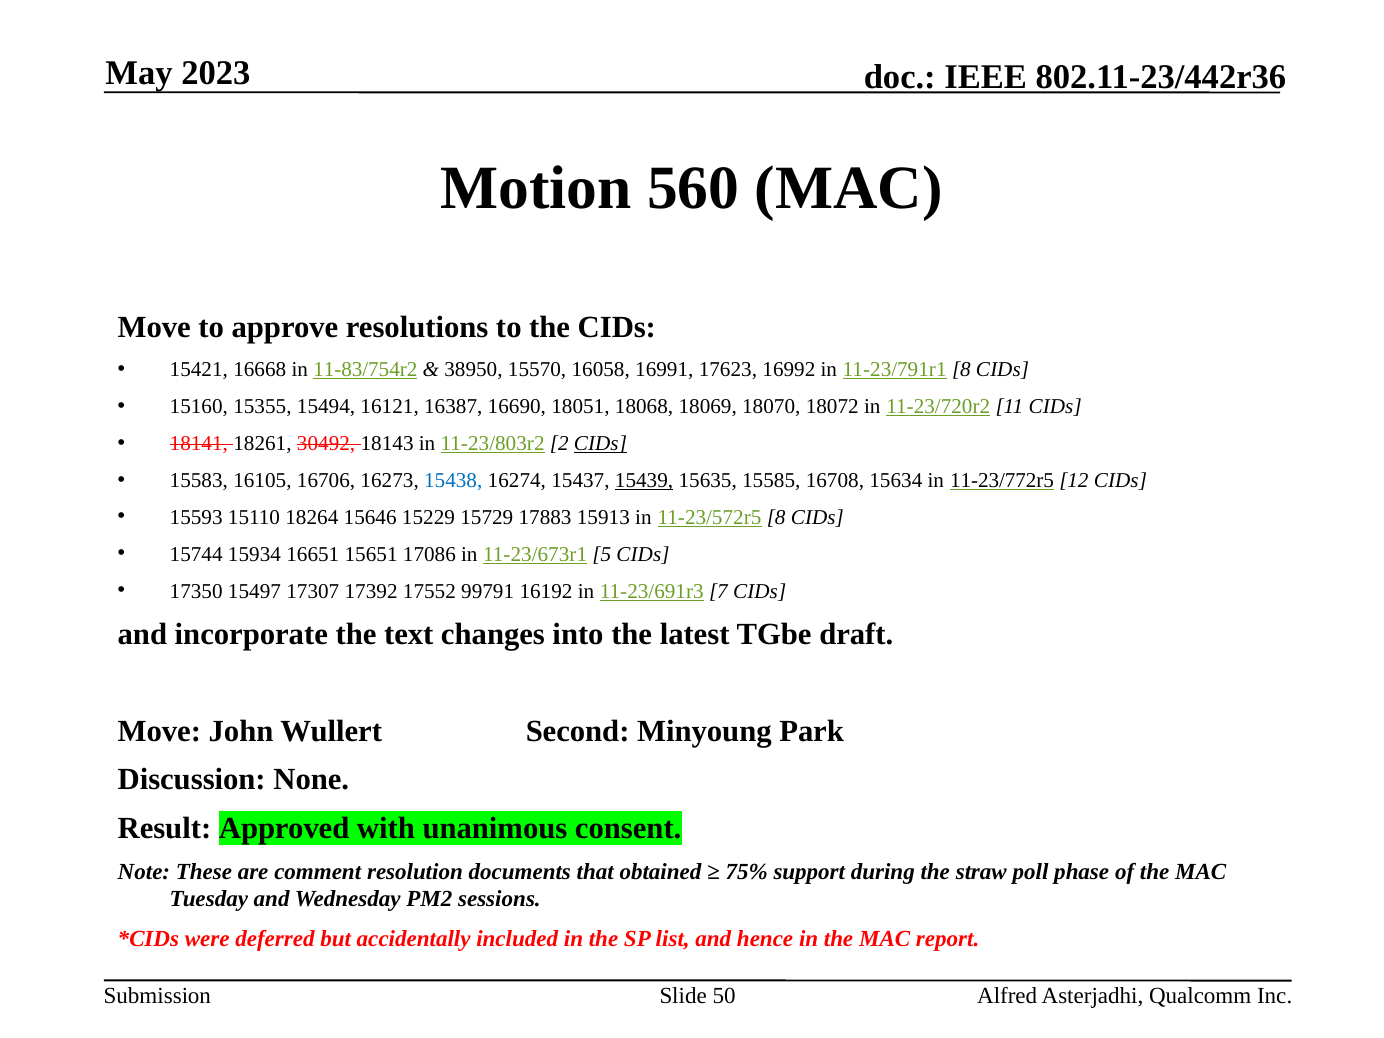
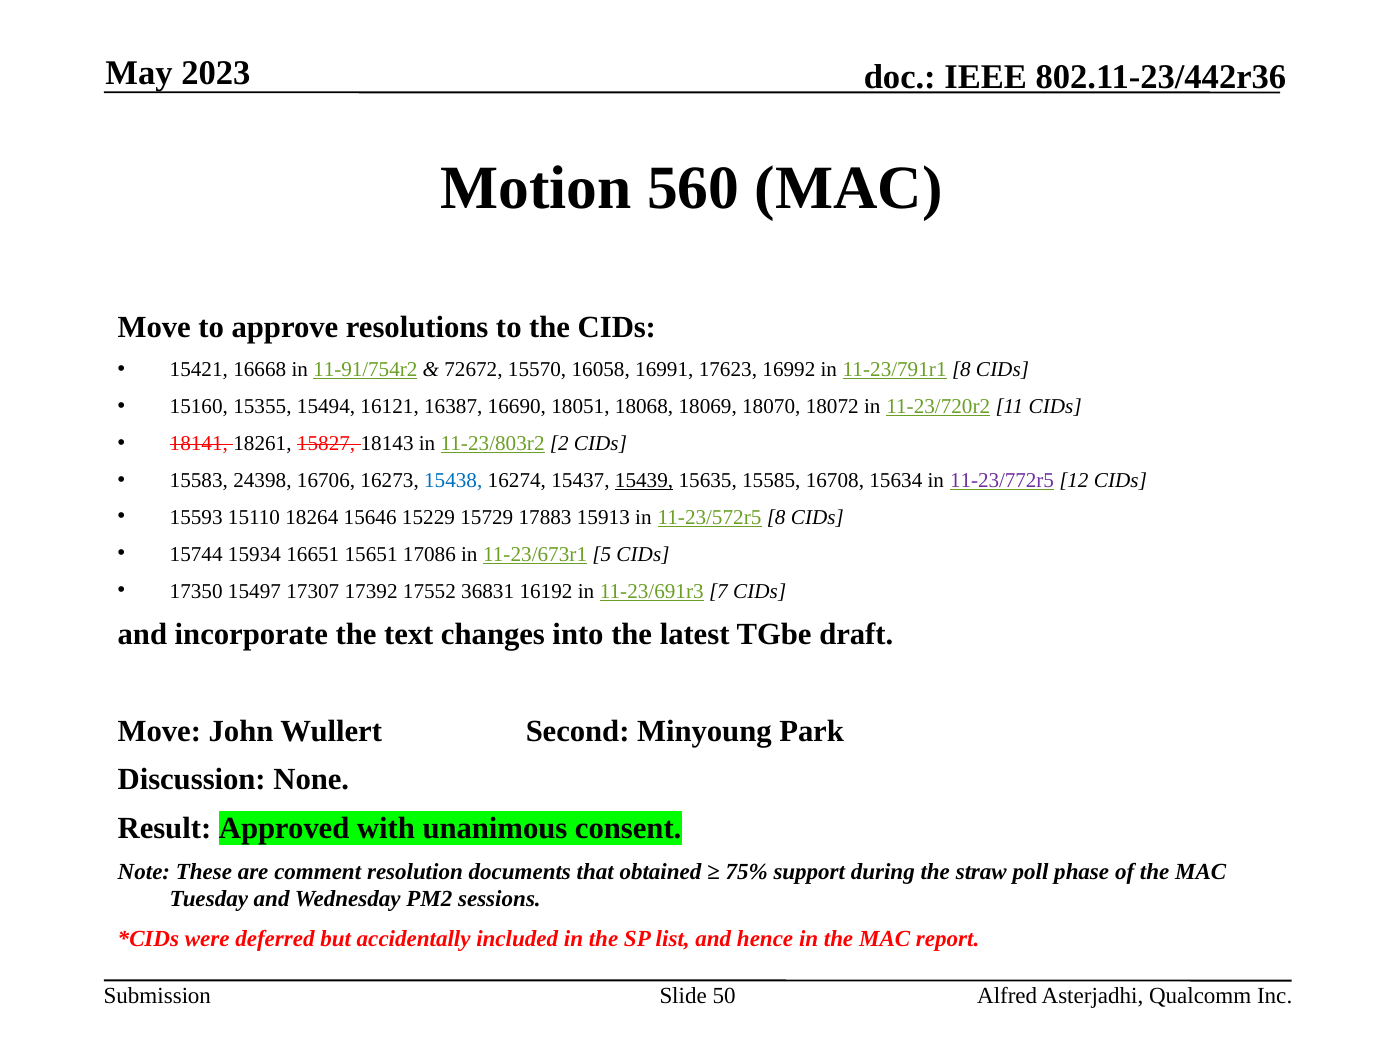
11-83/754r2: 11-83/754r2 -> 11-91/754r2
38950: 38950 -> 72672
30492: 30492 -> 15827
CIDs at (600, 443) underline: present -> none
16105: 16105 -> 24398
11-23/772r5 colour: black -> purple
99791: 99791 -> 36831
